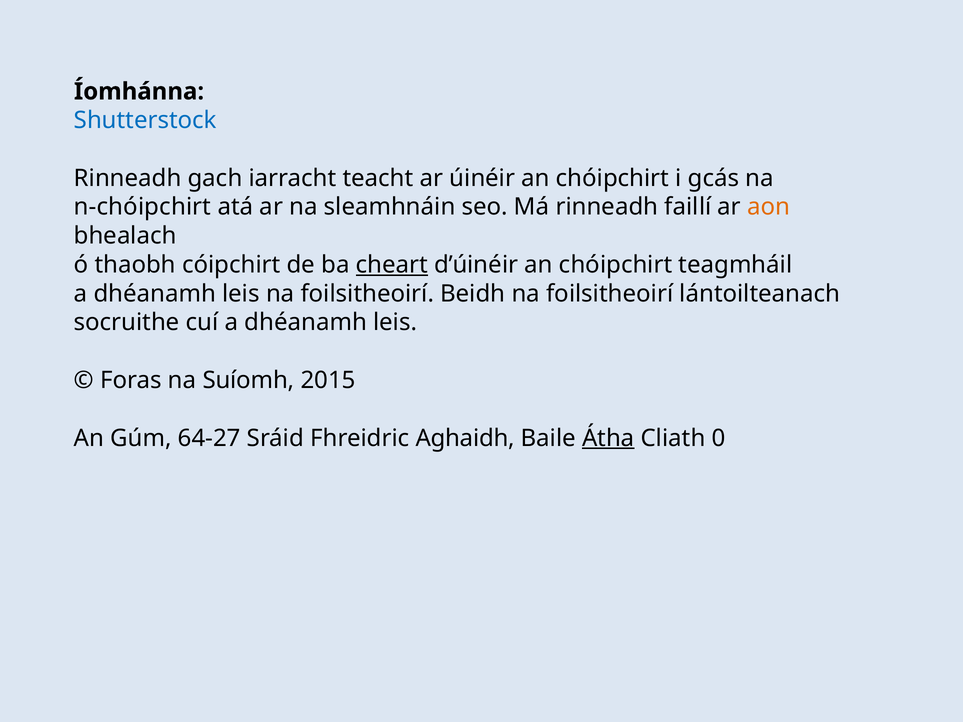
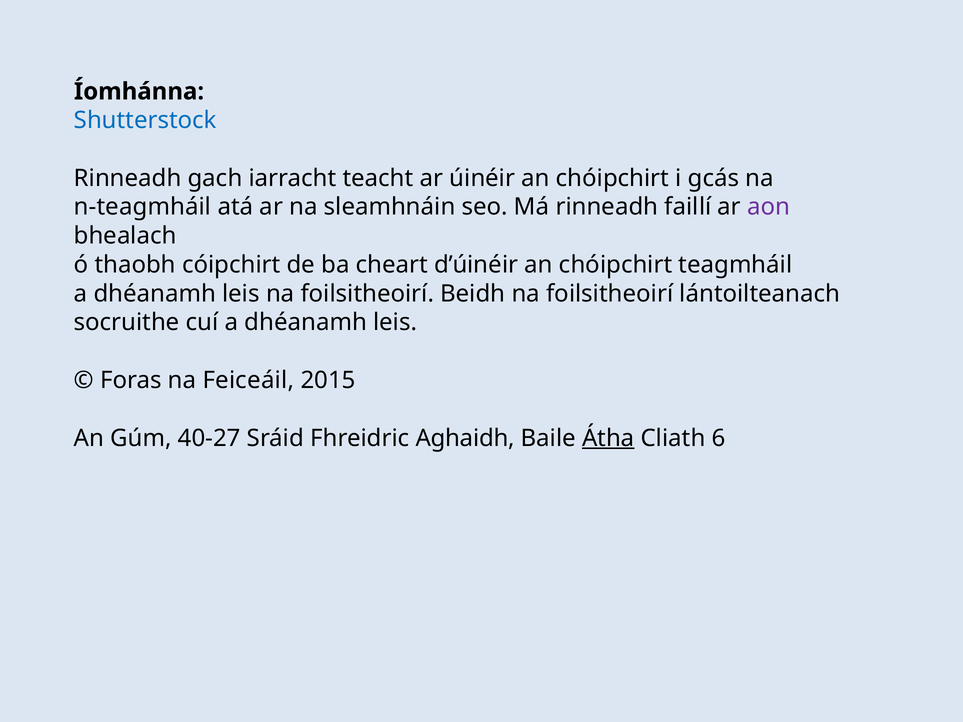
n‑chóipchirt: n‑chóipchirt -> n‑teagmháil
aon colour: orange -> purple
cheart underline: present -> none
Suíomh: Suíomh -> Feiceáil
64-27: 64-27 -> 40-27
0: 0 -> 6
